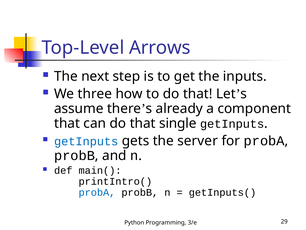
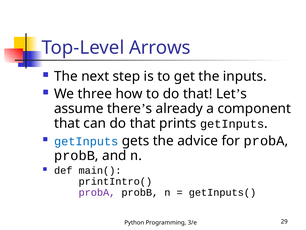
single: single -> prints
server: server -> advice
probA at (97, 192) colour: blue -> purple
